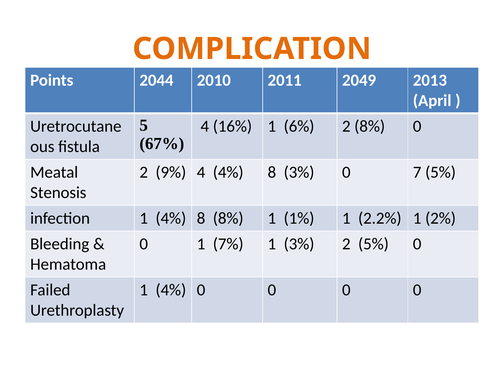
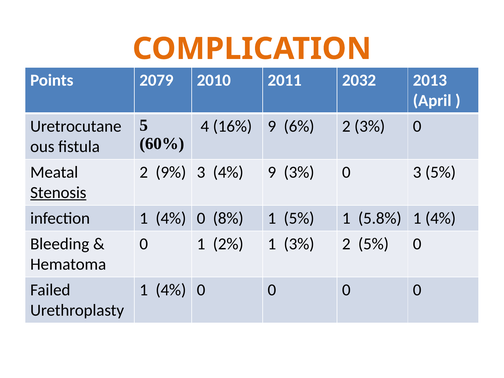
2044: 2044 -> 2079
2049: 2049 -> 2032
16% 1: 1 -> 9
2 8%: 8% -> 3%
67%: 67% -> 60%
9% 4: 4 -> 3
8 at (272, 172): 8 -> 9
0 7: 7 -> 3
Stenosis underline: none -> present
infection 1 4% 8: 8 -> 0
1 1%: 1% -> 5%
2.2%: 2.2% -> 5.8%
2% at (441, 218): 2% -> 4%
7%: 7% -> 2%
